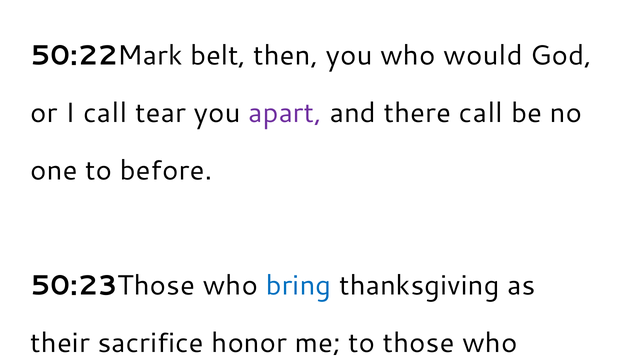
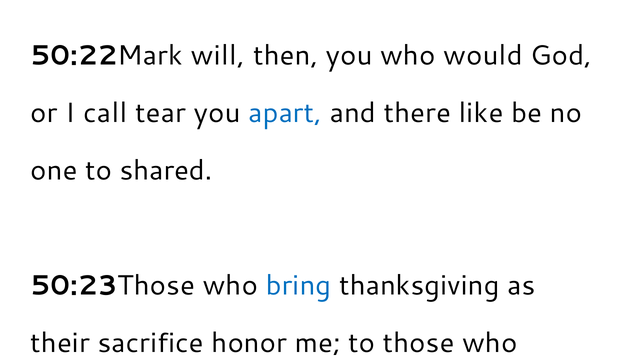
50:22Mark belt: belt -> will
apart colour: purple -> blue
there call: call -> like
before: before -> shared
